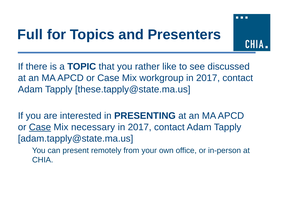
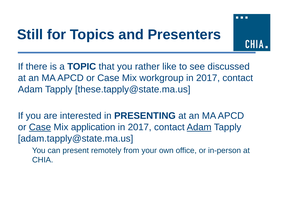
Full: Full -> Still
necessary: necessary -> application
Adam at (199, 127) underline: none -> present
